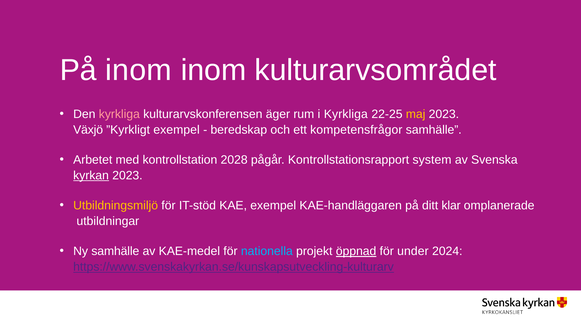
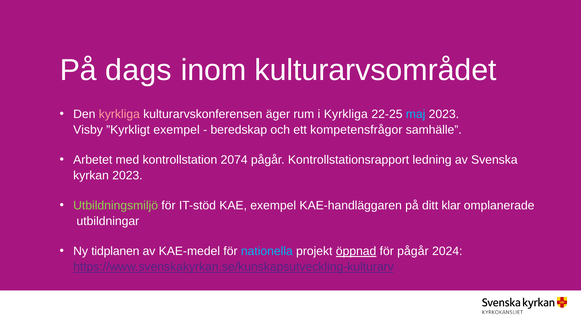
På inom: inom -> dags
maj colour: yellow -> light blue
Växjö: Växjö -> Visby
2028: 2028 -> 2074
system: system -> ledning
kyrkan underline: present -> none
Utbildningsmiljö colour: yellow -> light green
Ny samhälle: samhälle -> tidplanen
för under: under -> pågår
